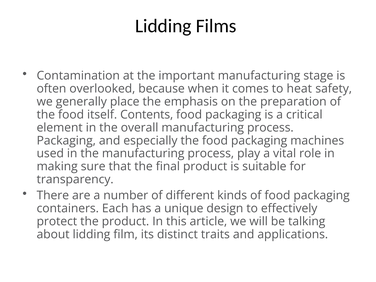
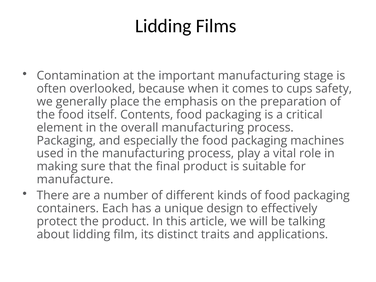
heat: heat -> cups
transparency: transparency -> manufacture
